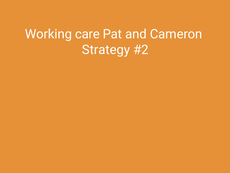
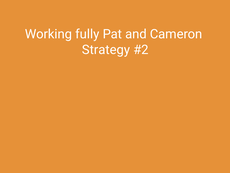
care: care -> fully
